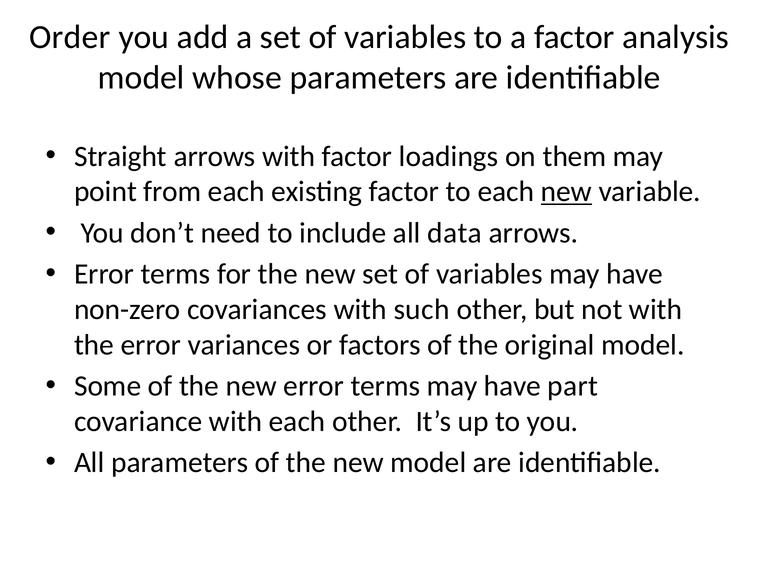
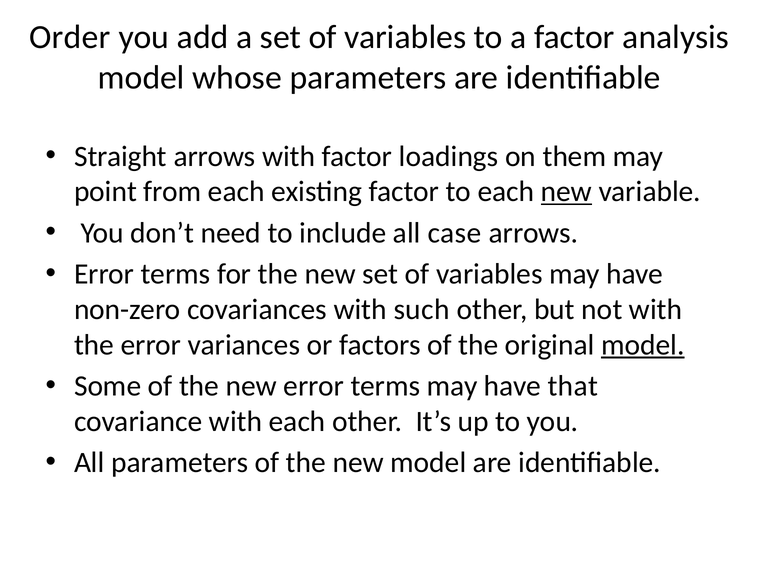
data: data -> case
model at (643, 345) underline: none -> present
part: part -> that
